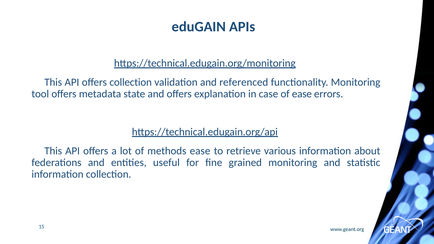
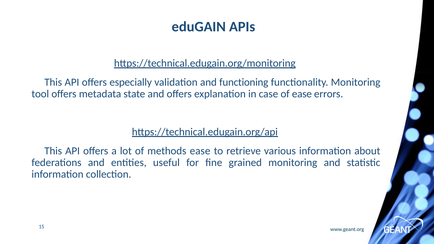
offers collection: collection -> especially
referenced: referenced -> functioning
